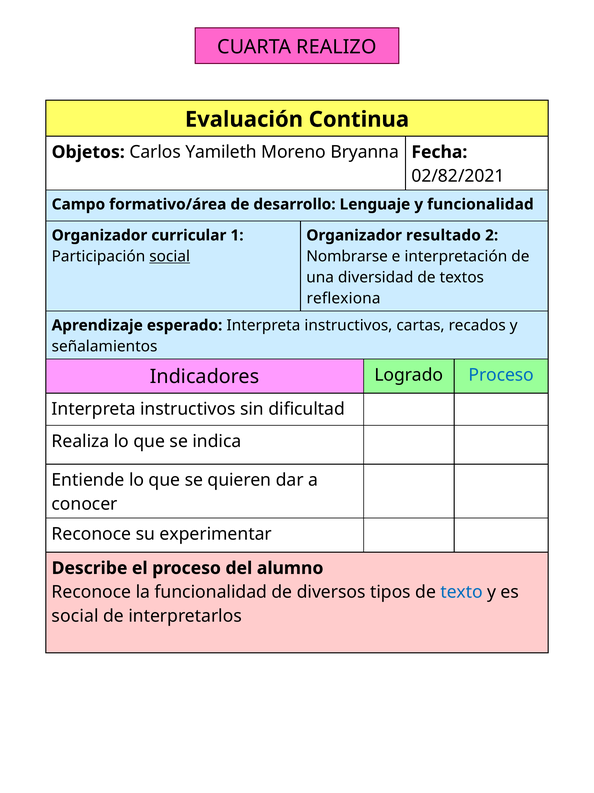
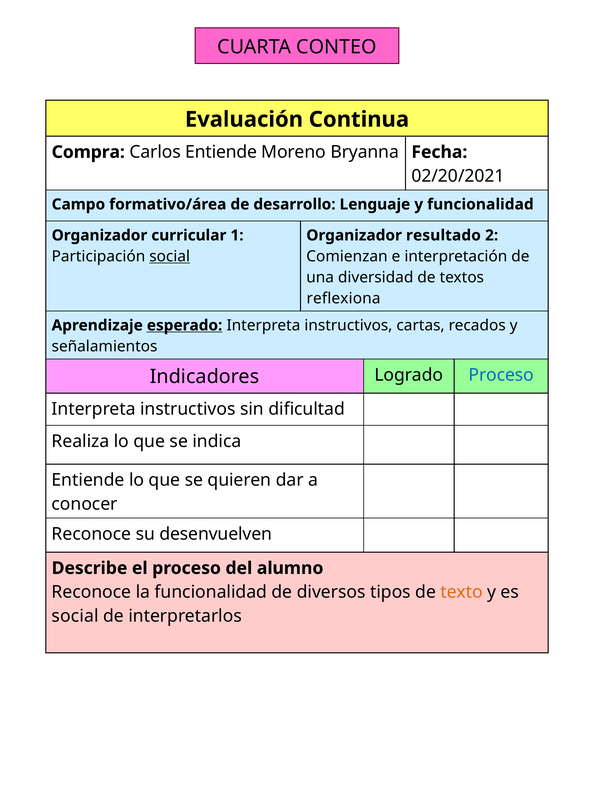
REALIZO: REALIZO -> CONTEO
Objetos: Objetos -> Compra
Carlos Yamileth: Yamileth -> Entiende
02/82/2021: 02/82/2021 -> 02/20/2021
Nombrarse: Nombrarse -> Comienzan
esperado underline: none -> present
experimentar: experimentar -> desenvuelven
texto colour: blue -> orange
